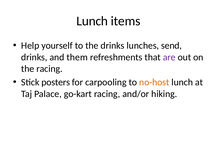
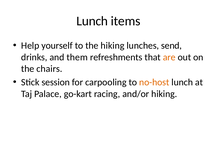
the drinks: drinks -> hiking
are colour: purple -> orange
the racing: racing -> chairs
posters: posters -> session
